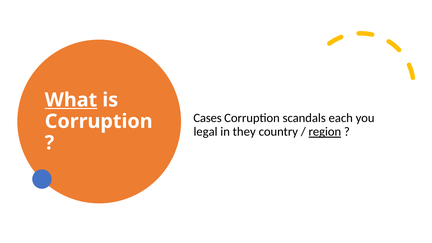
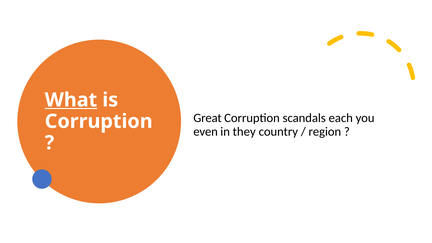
Cases: Cases -> Great
legal: legal -> even
region underline: present -> none
